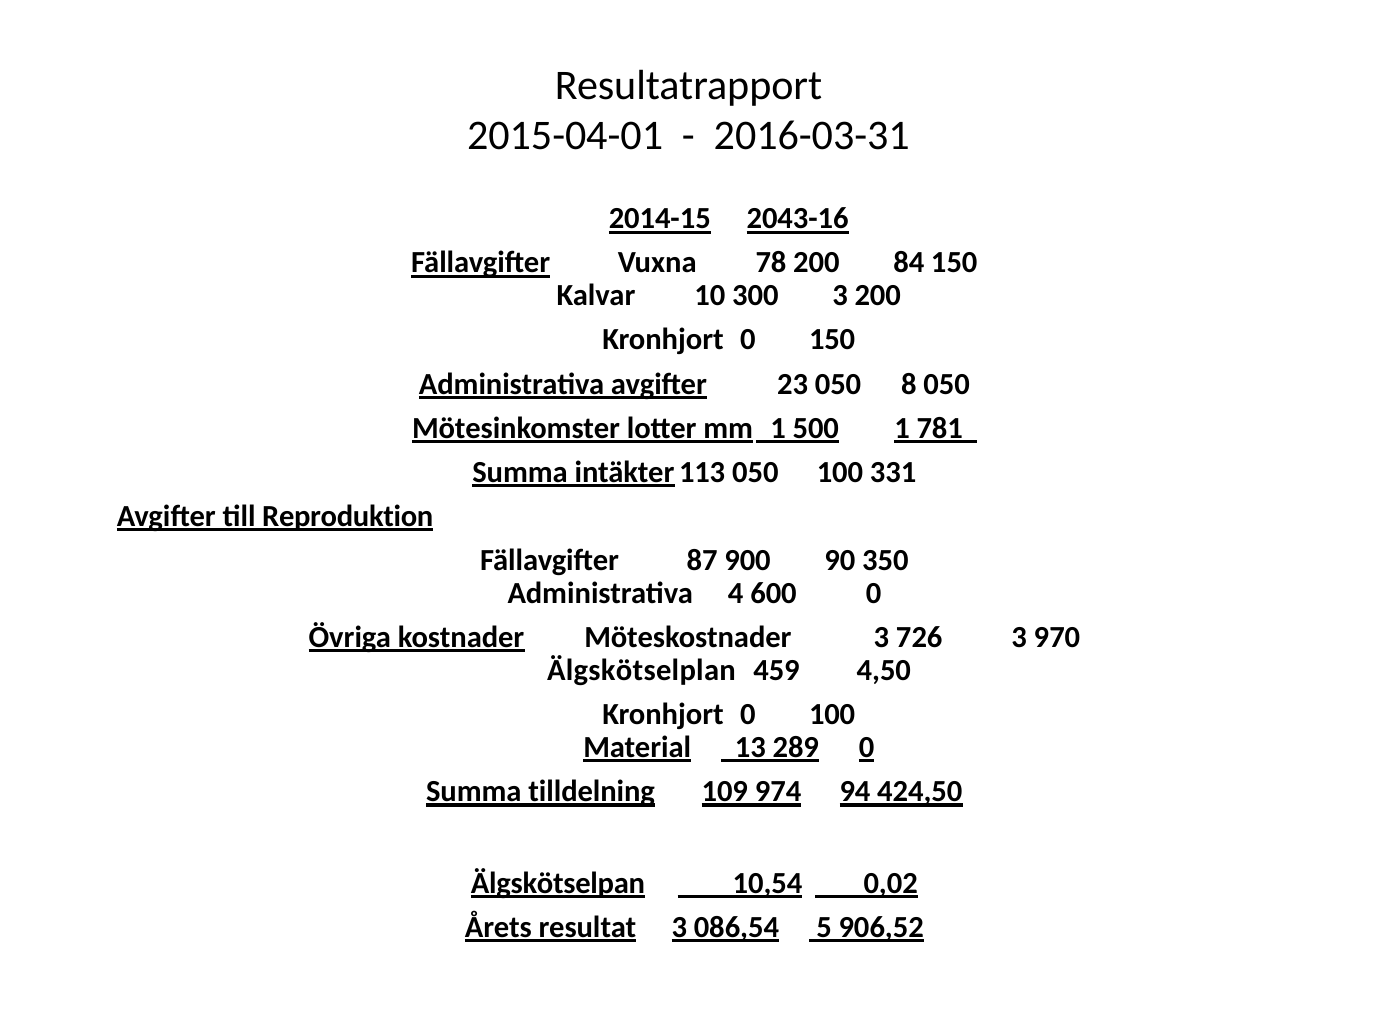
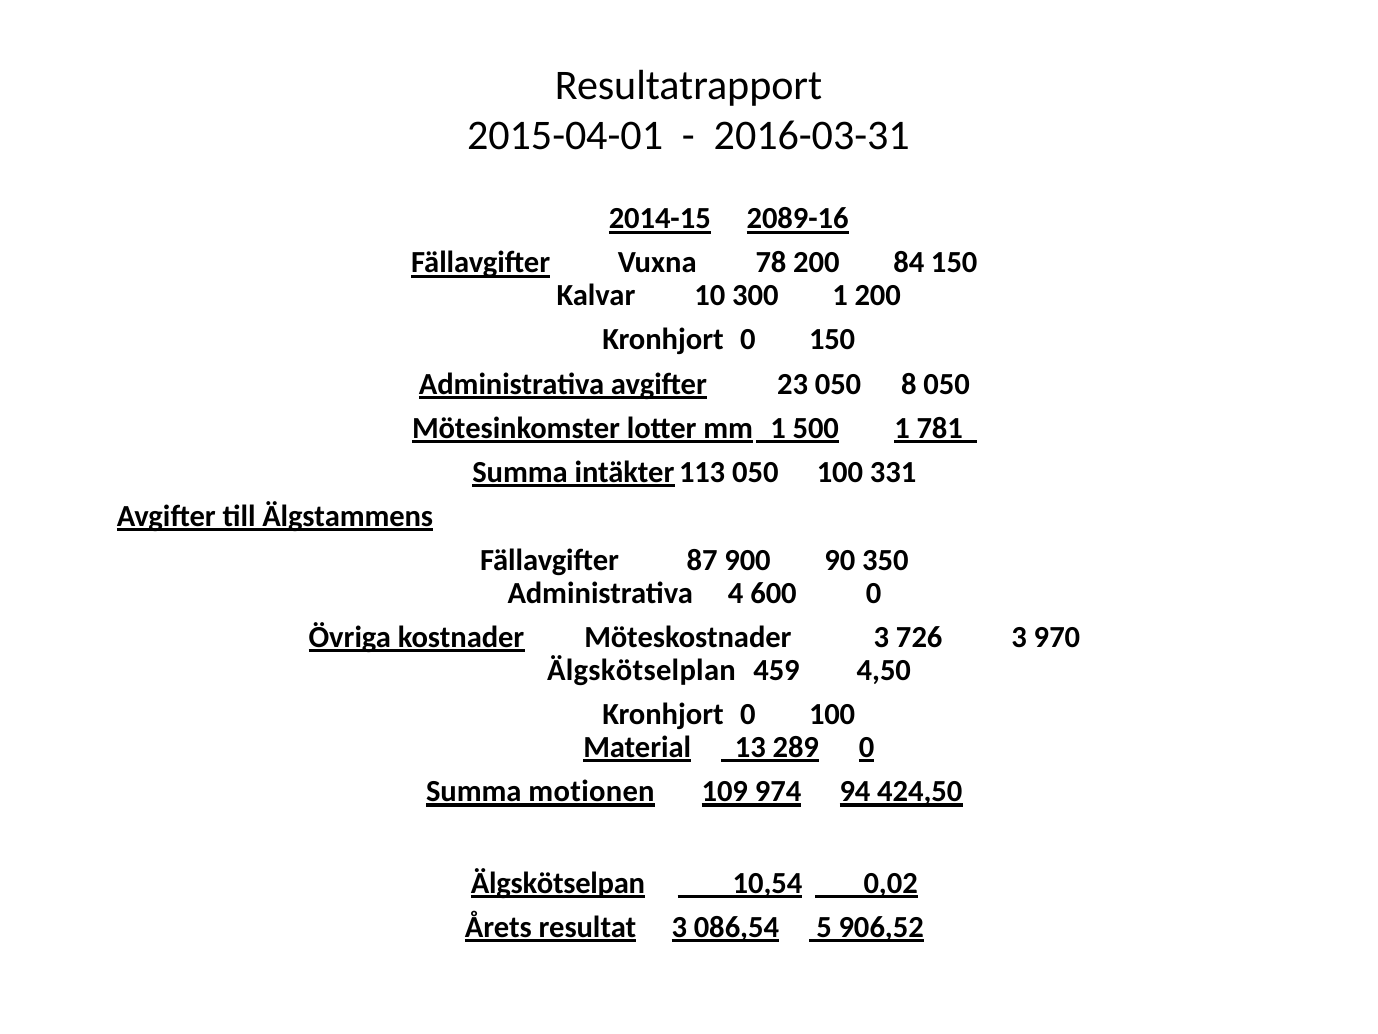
2043-16: 2043-16 -> 2089-16
300 3: 3 -> 1
Reproduktion: Reproduktion -> Älgstammens
tilldelning: tilldelning -> motionen
